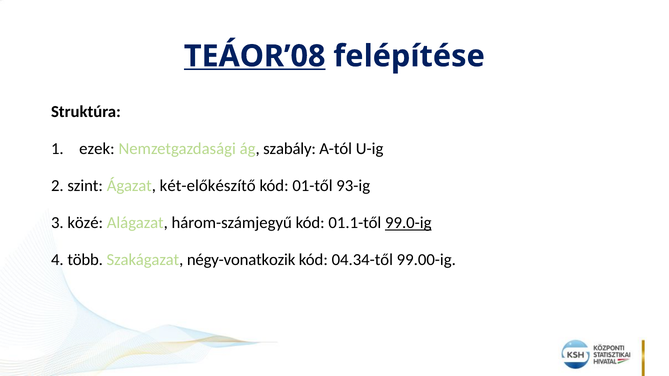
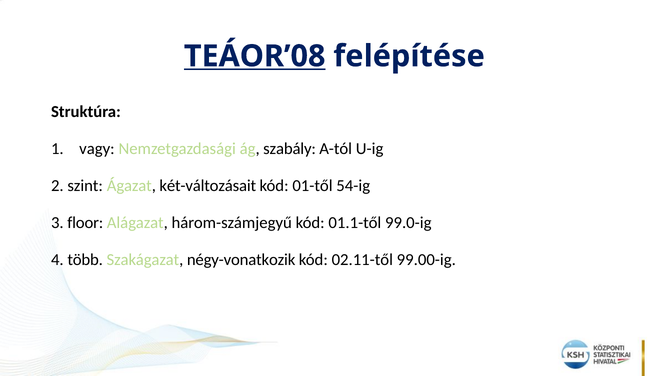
ezek: ezek -> vagy
két-előkészítő: két-előkészítő -> két-változásait
93-ig: 93-ig -> 54-ig
közé: közé -> floor
99.0-ig underline: present -> none
04.34-től: 04.34-től -> 02.11-től
